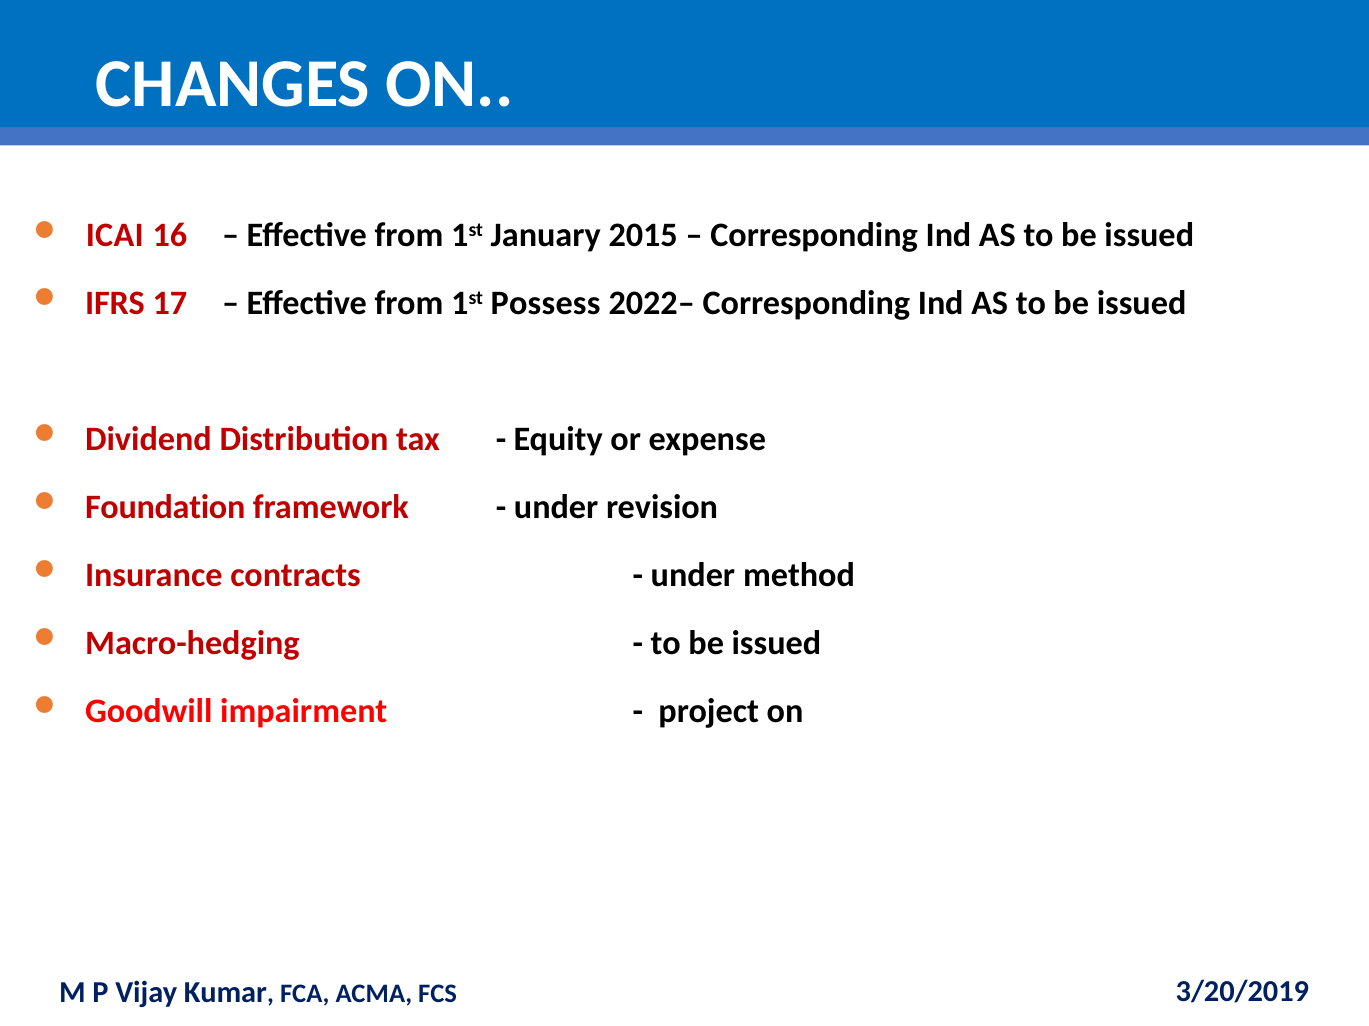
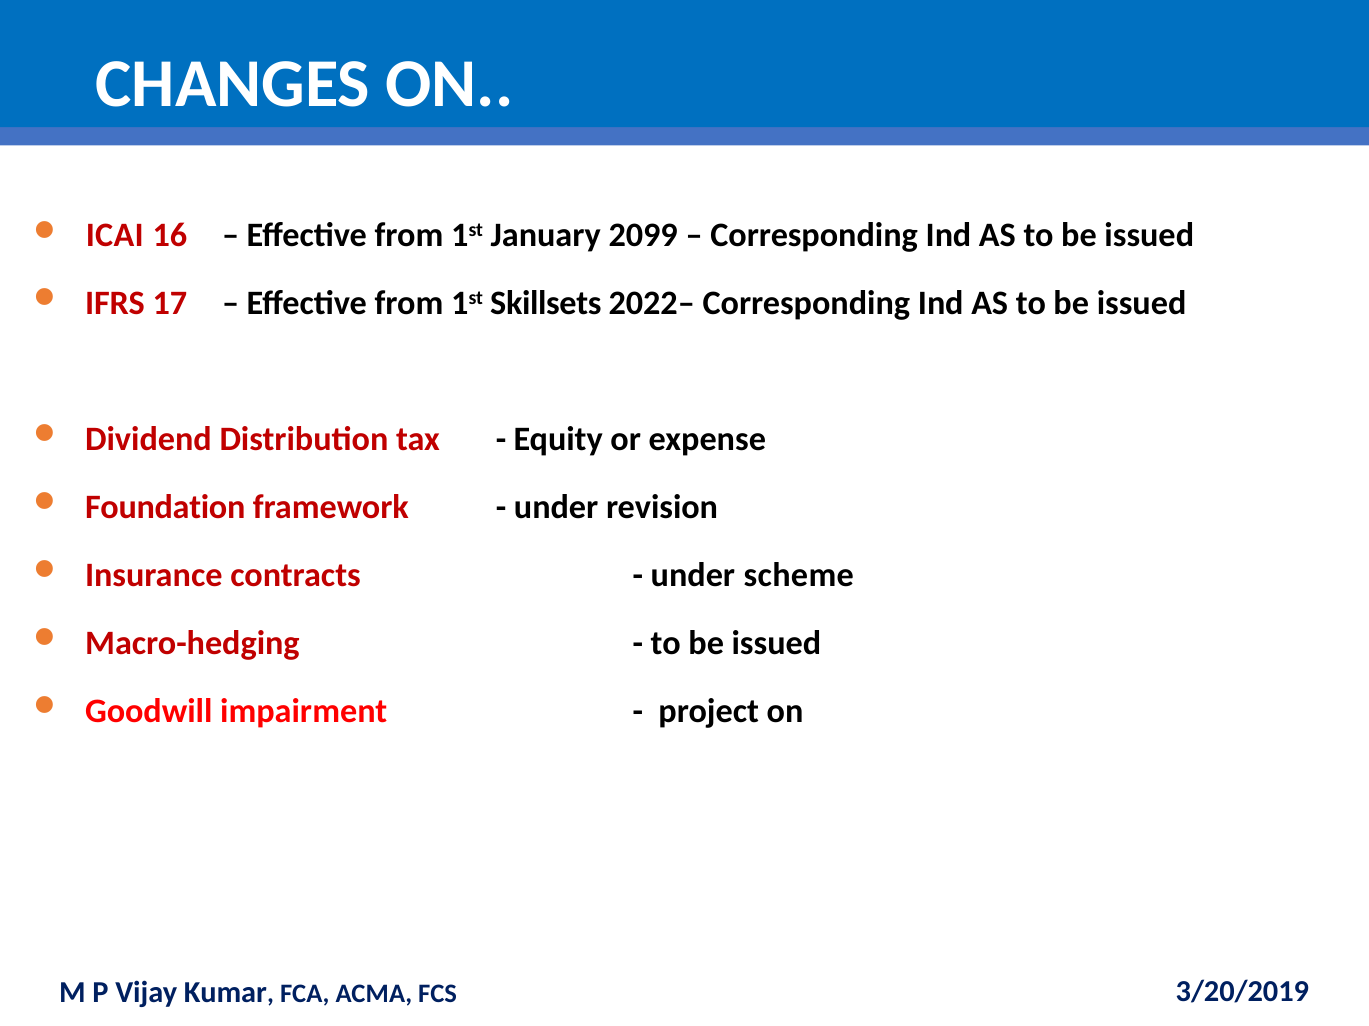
2015: 2015 -> 2099
Possess: Possess -> Skillsets
method: method -> scheme
